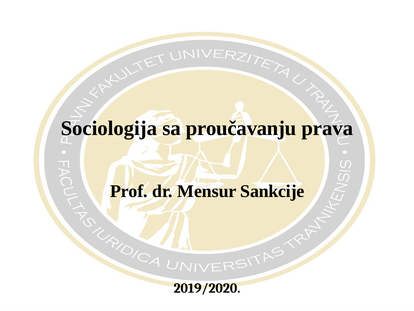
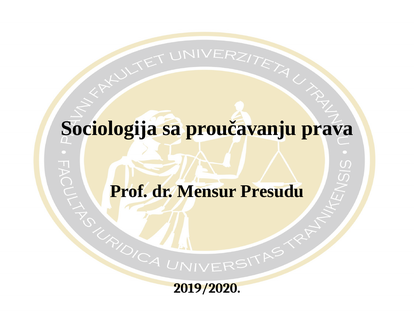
Sankcije: Sankcije -> Presudu
